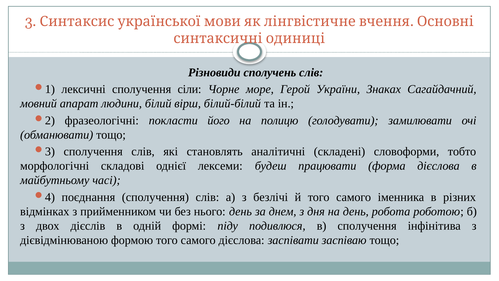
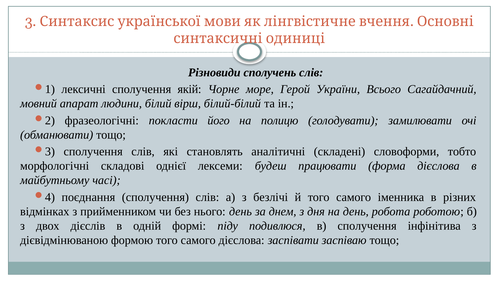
сіли: сіли -> якій
Знаках: Знаках -> Всього
